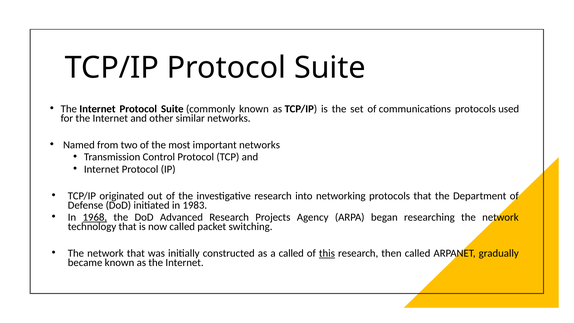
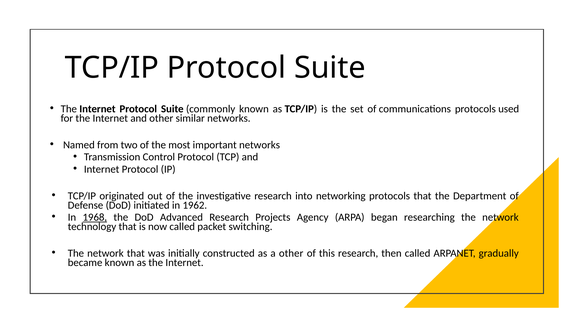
1983: 1983 -> 1962
a called: called -> other
this underline: present -> none
